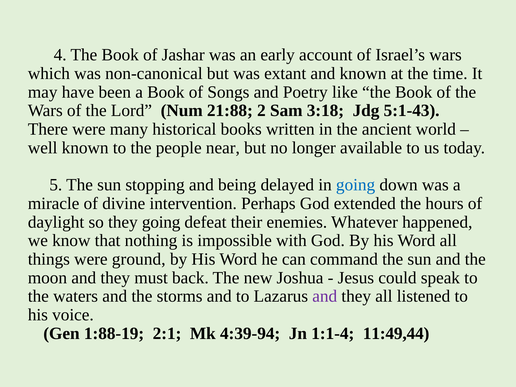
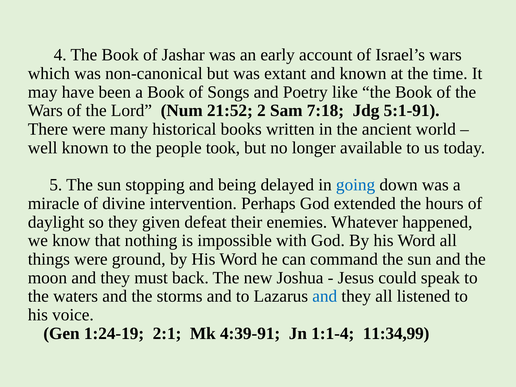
21:88: 21:88 -> 21:52
3:18: 3:18 -> 7:18
5:1-43: 5:1-43 -> 5:1-91
near: near -> took
they going: going -> given
and at (325, 296) colour: purple -> blue
1:88-19: 1:88-19 -> 1:24-19
4:39-94: 4:39-94 -> 4:39-91
11:49,44: 11:49,44 -> 11:34,99
